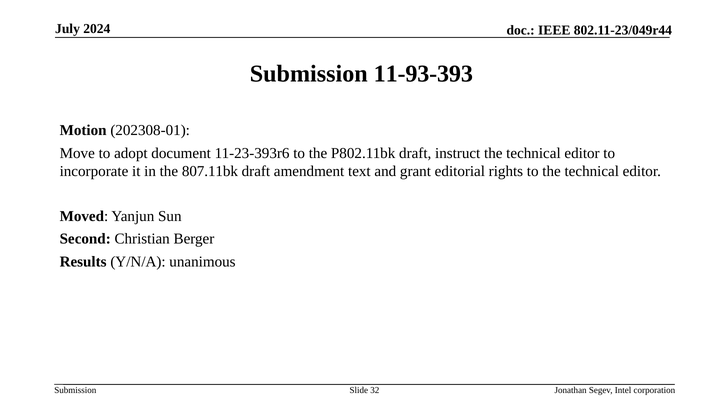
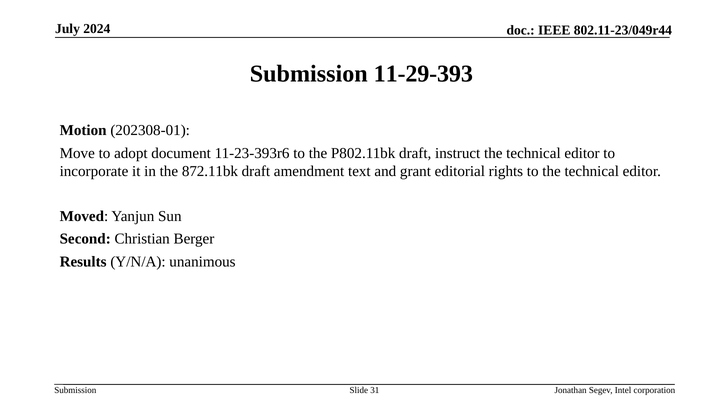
11-93-393: 11-93-393 -> 11-29-393
807.11bk: 807.11bk -> 872.11bk
32: 32 -> 31
